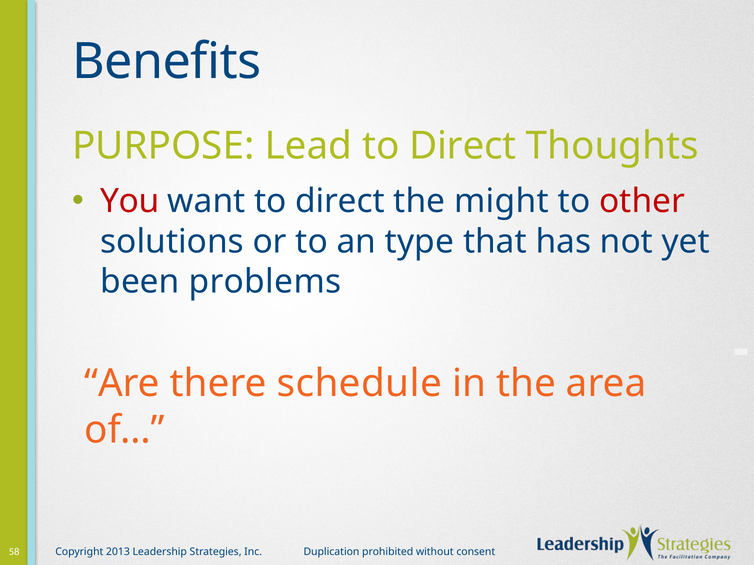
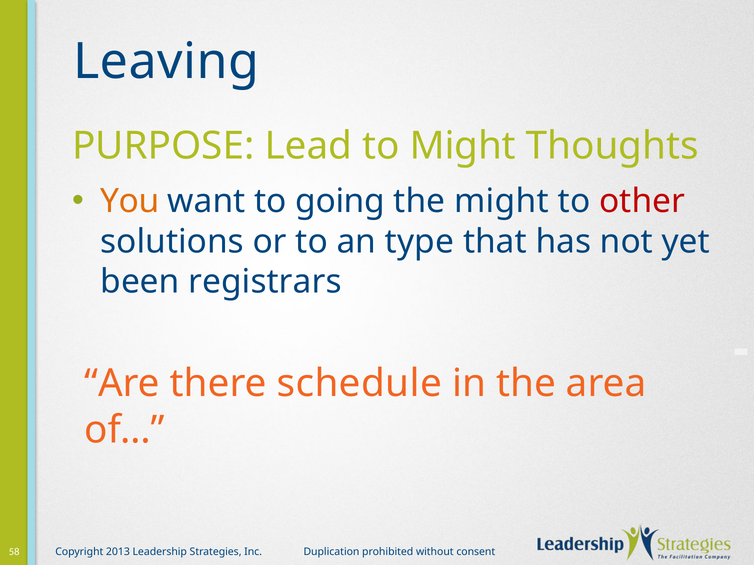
Benefits: Benefits -> Leaving
Lead to Direct: Direct -> Might
You colour: red -> orange
want to direct: direct -> going
problems: problems -> registrars
